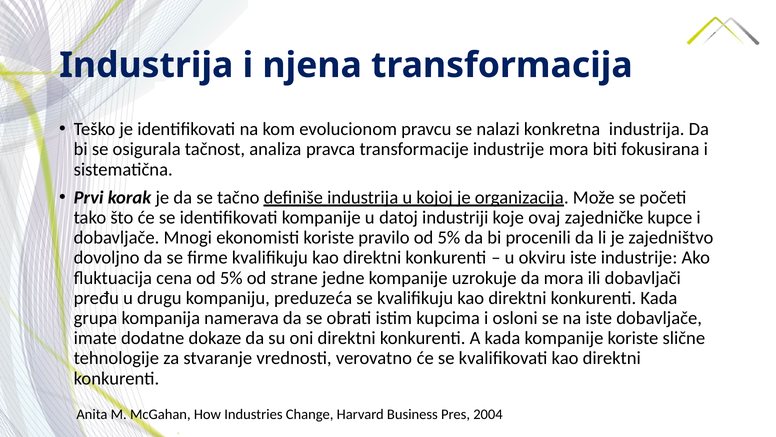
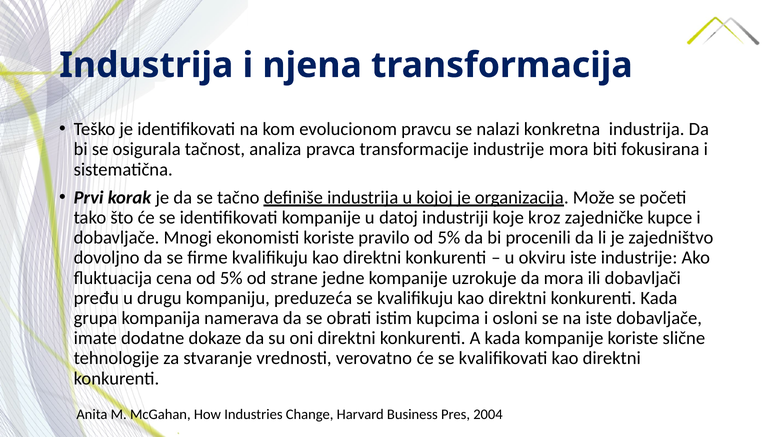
ovaj: ovaj -> kroz
